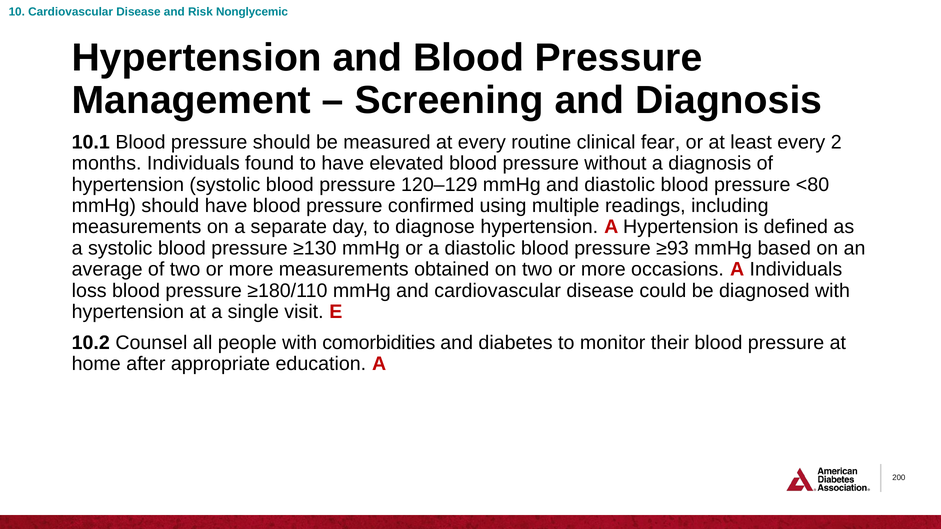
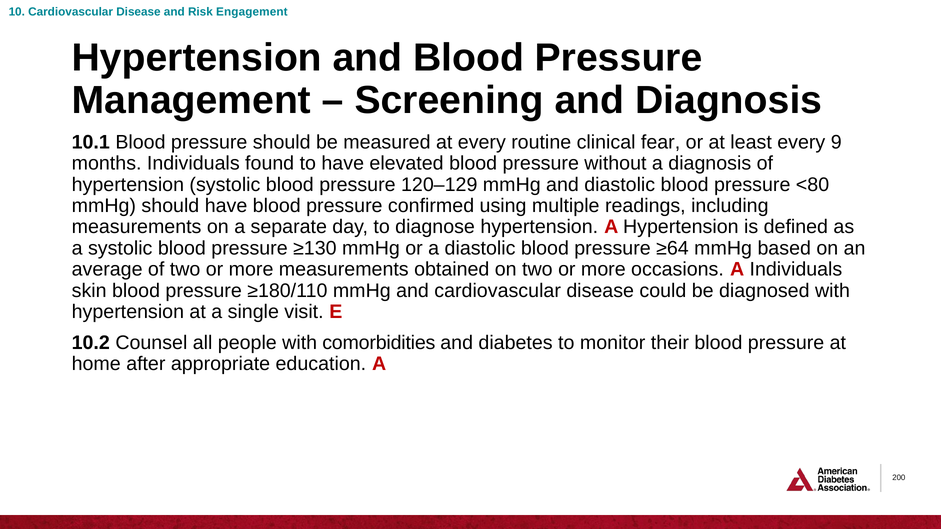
Nonglycemic: Nonglycemic -> Engagement
2: 2 -> 9
≥93: ≥93 -> ≥64
loss: loss -> skin
